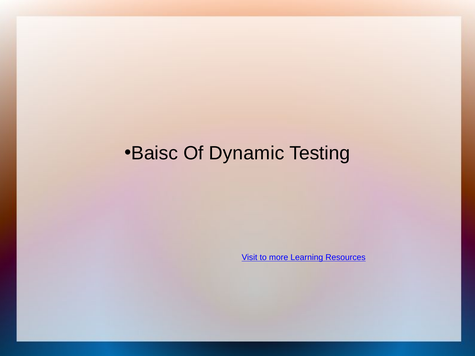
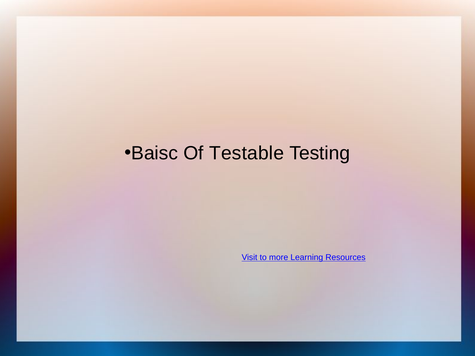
Dynamic: Dynamic -> Testable
